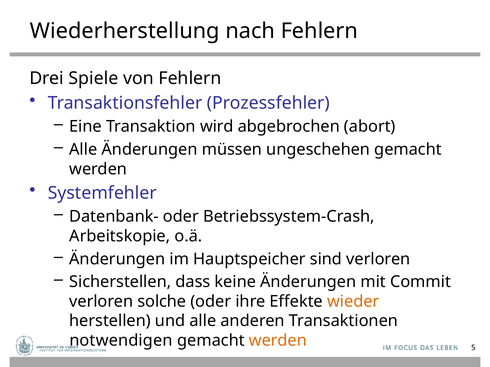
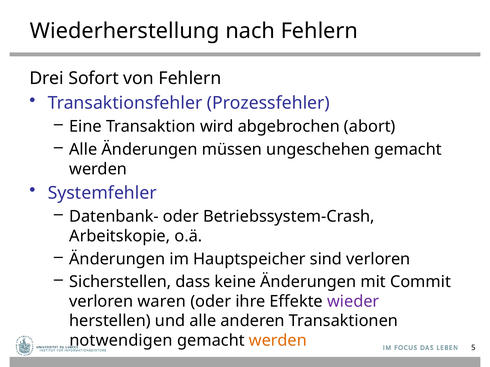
Spiele: Spiele -> Sofort
solche: solche -> waren
wieder colour: orange -> purple
